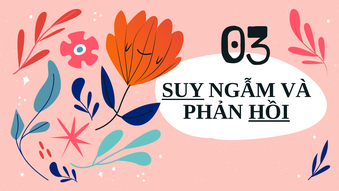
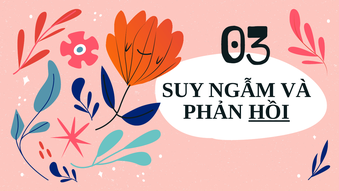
SUY underline: present -> none
